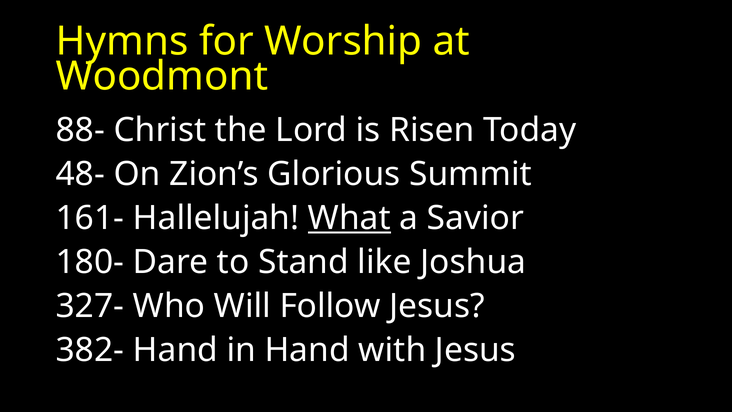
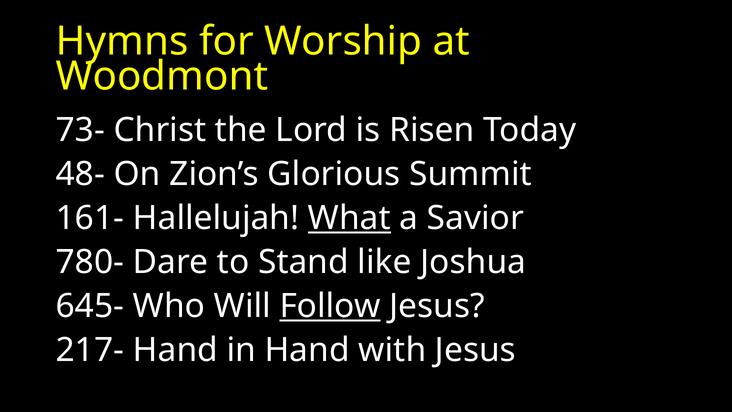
88-: 88- -> 73-
180-: 180- -> 780-
327-: 327- -> 645-
Follow underline: none -> present
382-: 382- -> 217-
